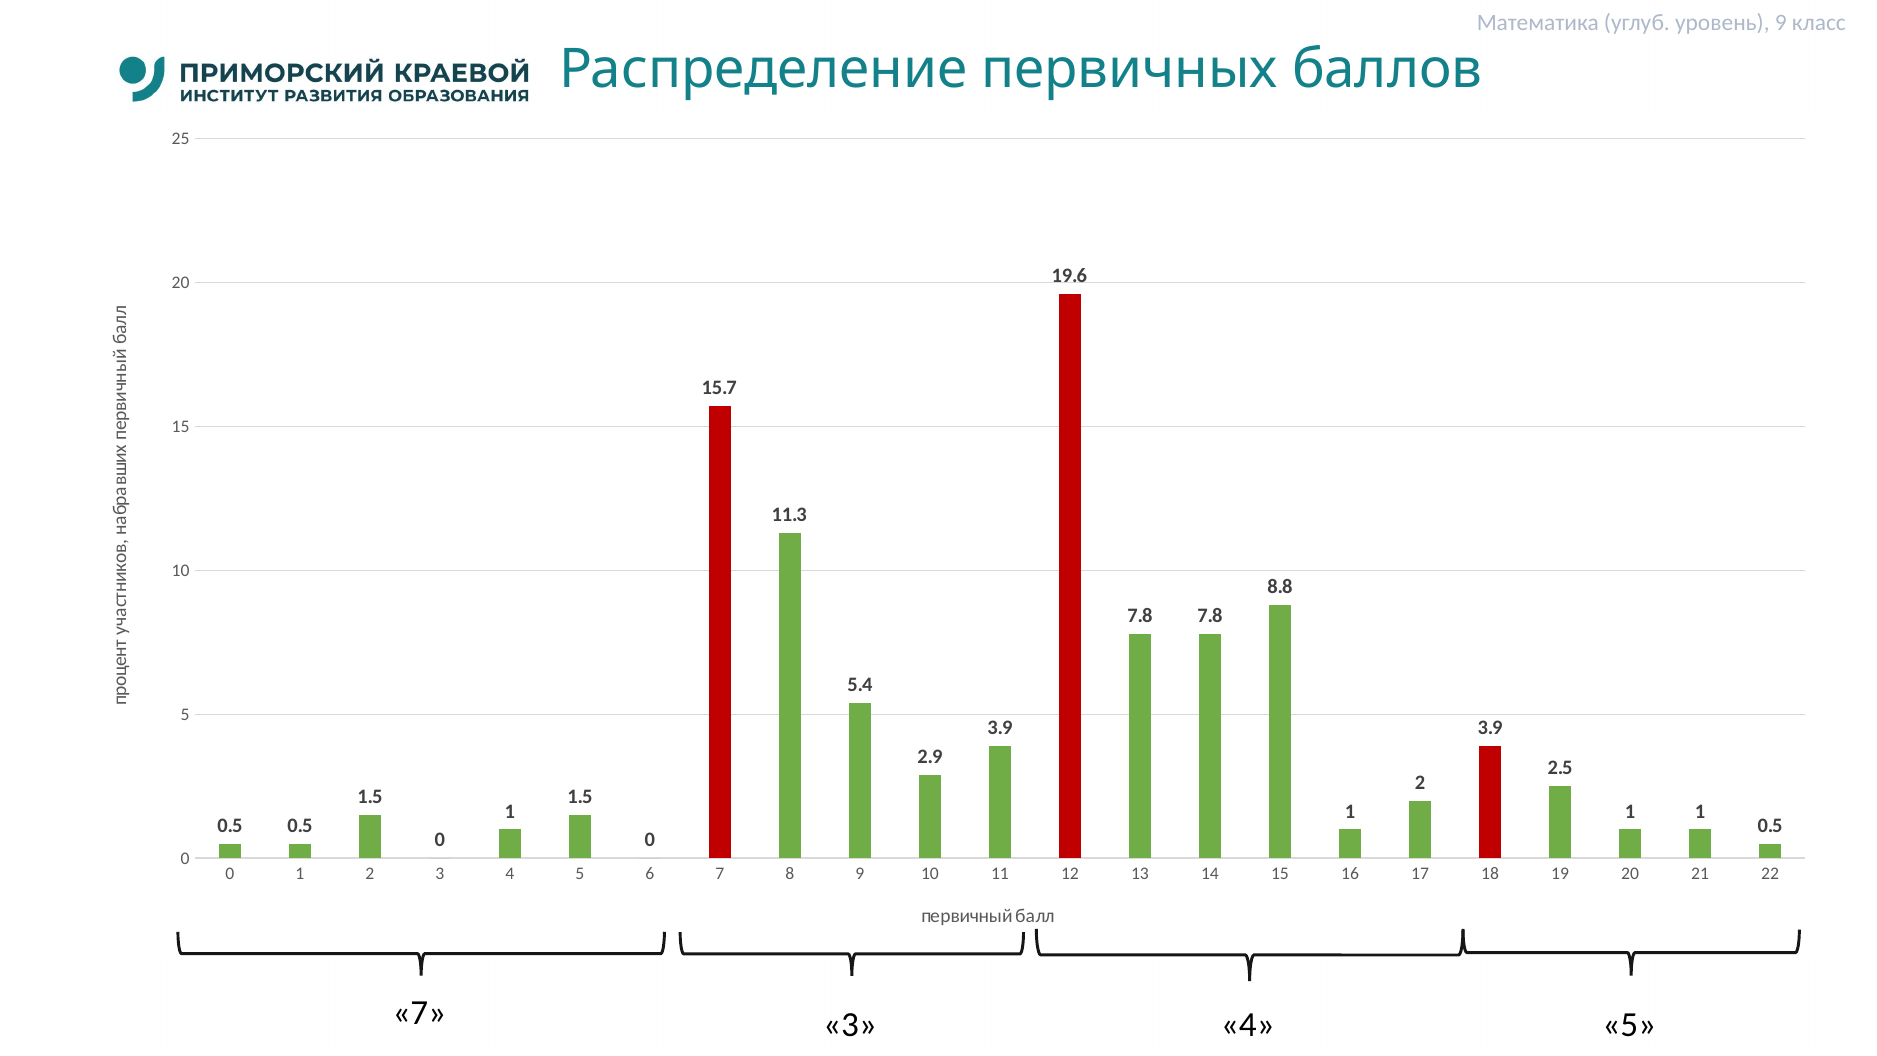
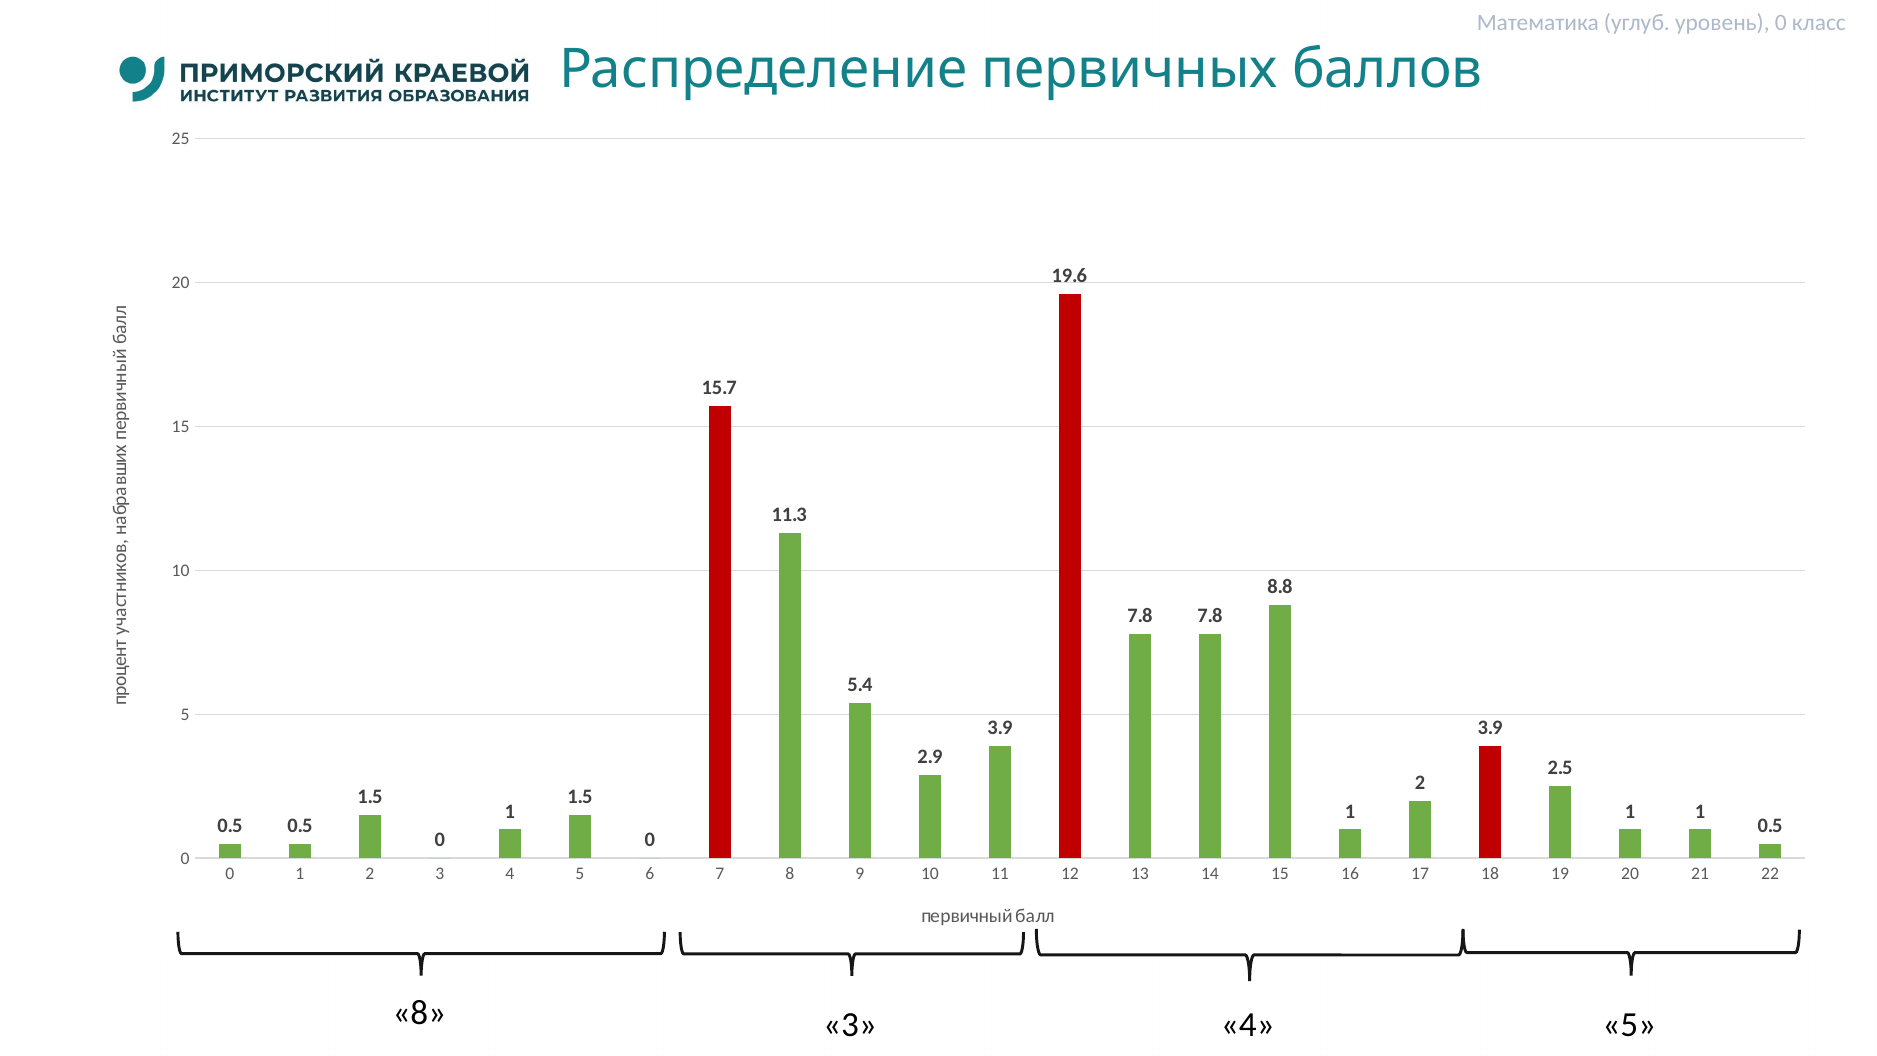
уровень 9: 9 -> 0
7 at (419, 1012): 7 -> 8
